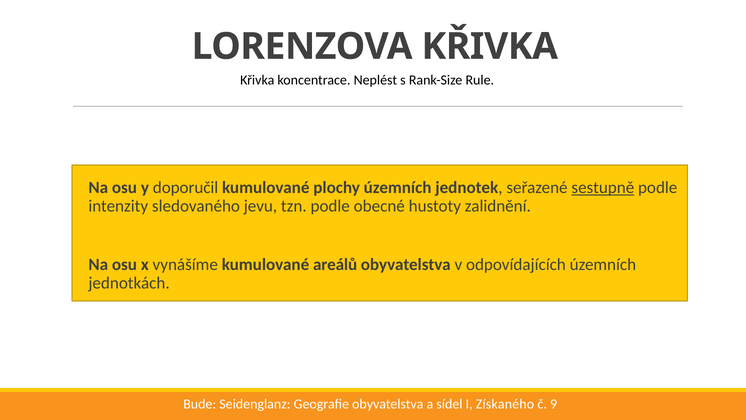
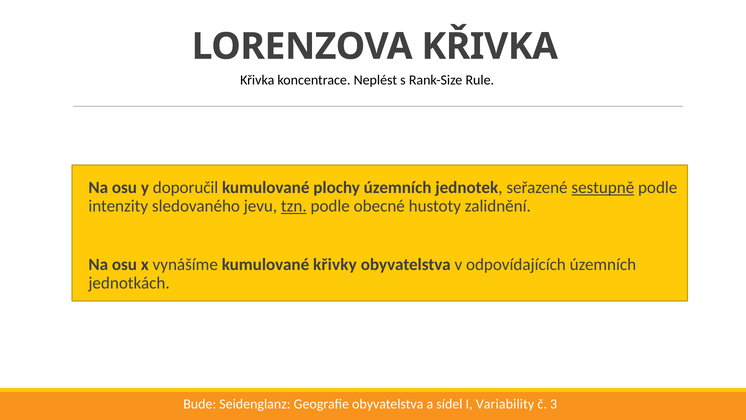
tzn underline: none -> present
areálů: areálů -> křivky
Získaného: Získaného -> Variability
9: 9 -> 3
